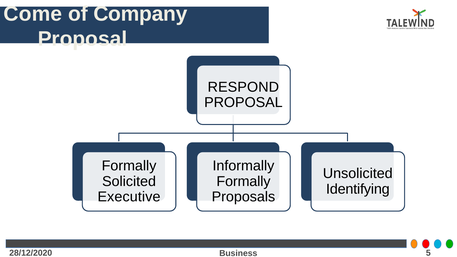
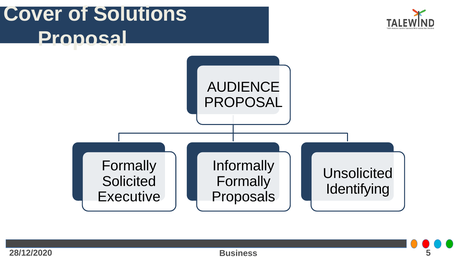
Come: Come -> Cover
Company: Company -> Solutions
RESPOND: RESPOND -> AUDIENCE
